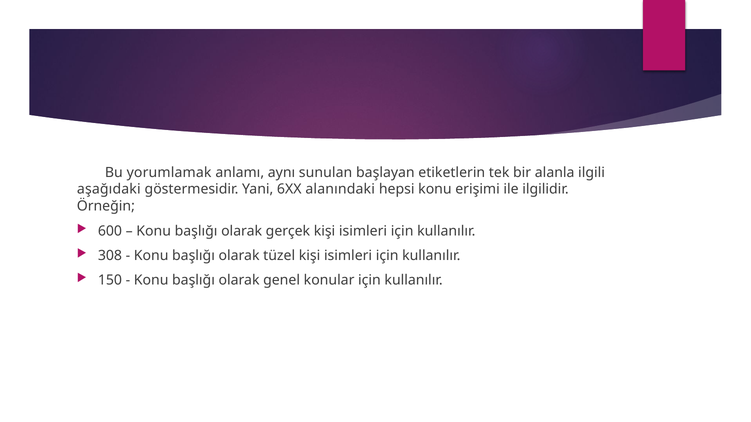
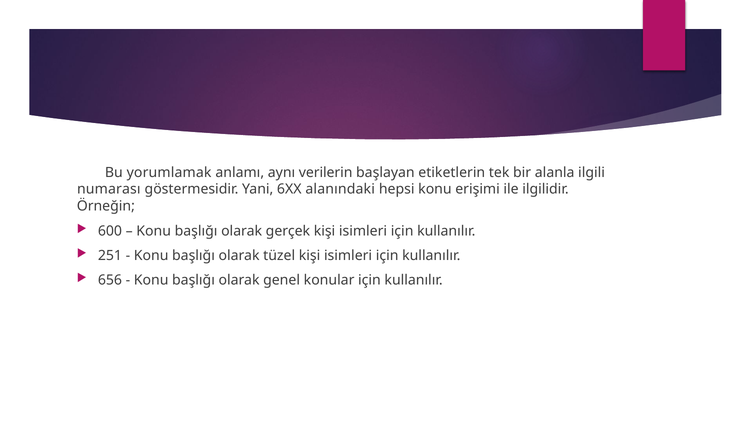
sunulan: sunulan -> verilerin
aşağıdaki: aşağıdaki -> numarası
308: 308 -> 251
150: 150 -> 656
